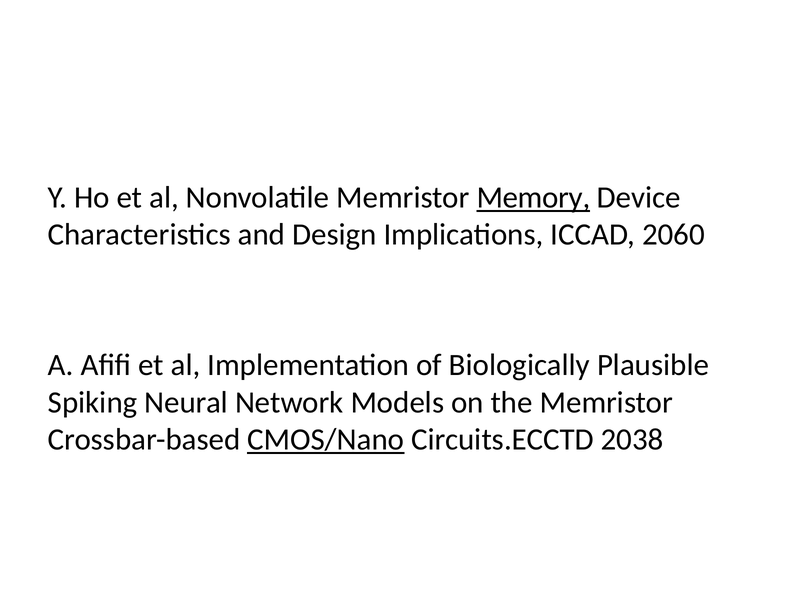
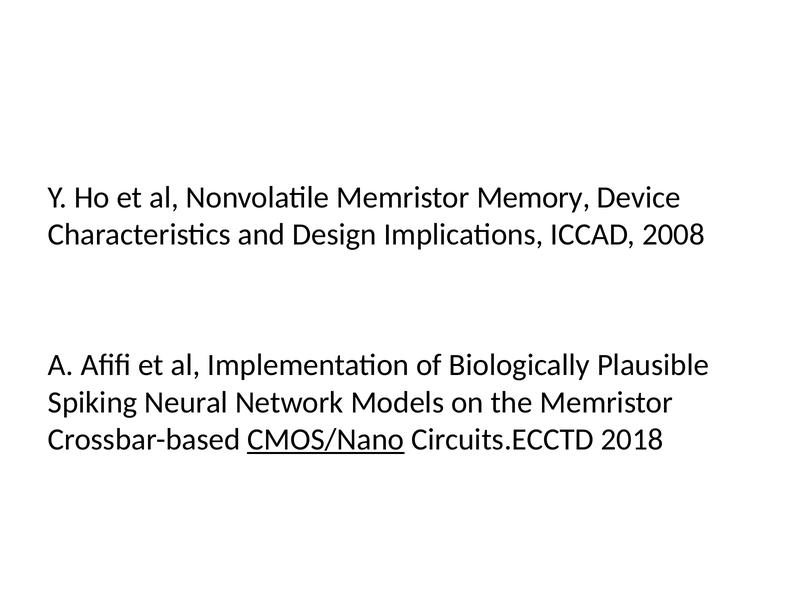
Memory underline: present -> none
2060: 2060 -> 2008
2038: 2038 -> 2018
